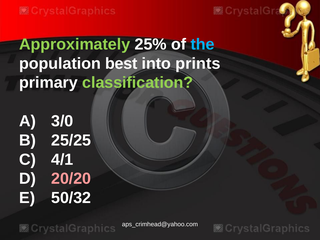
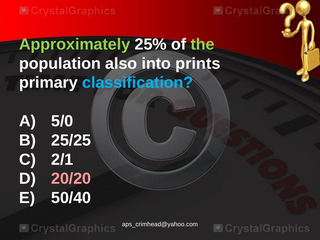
the colour: light blue -> light green
best: best -> also
classification colour: light green -> light blue
3/0: 3/0 -> 5/0
4/1: 4/1 -> 2/1
50/32: 50/32 -> 50/40
